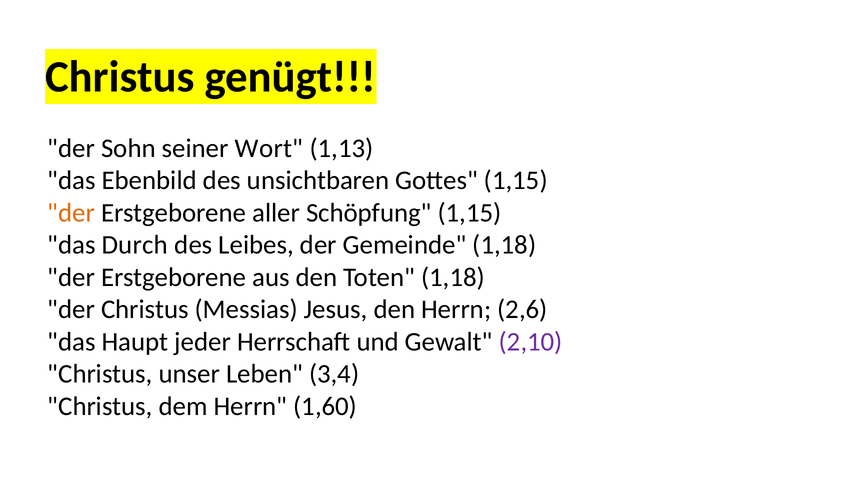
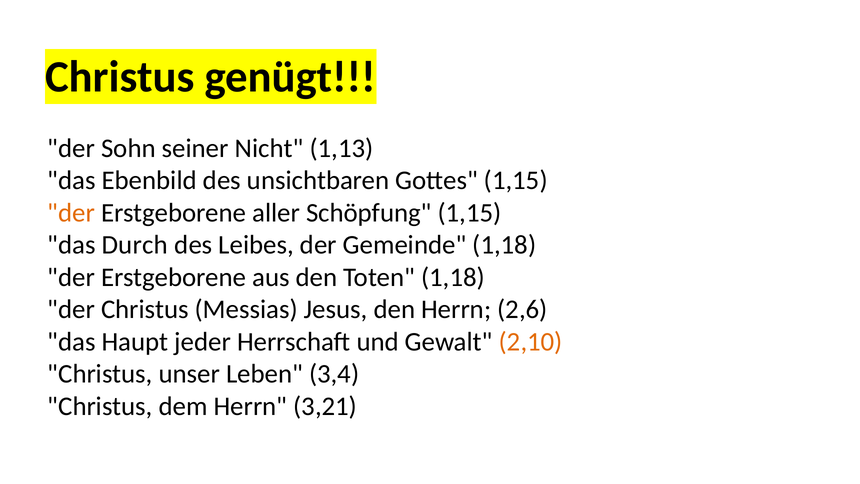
Wort: Wort -> Nicht
2,10 colour: purple -> orange
1,60: 1,60 -> 3,21
